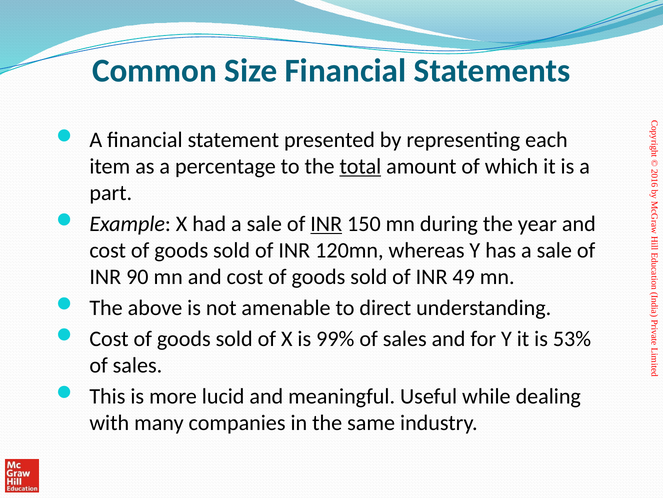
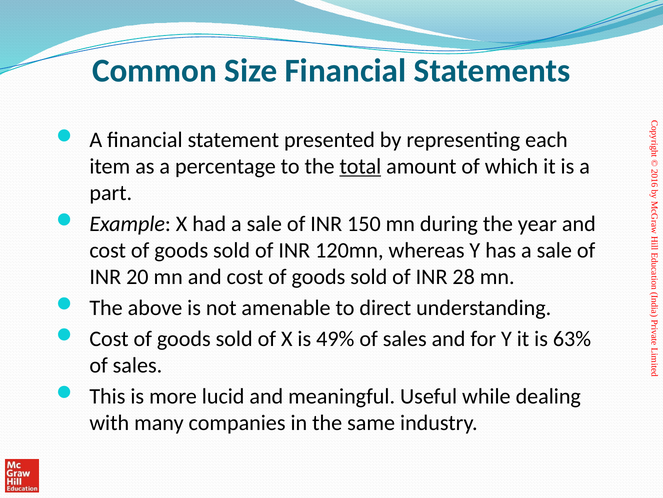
INR at (326, 224) underline: present -> none
90: 90 -> 20
49: 49 -> 28
99%: 99% -> 49%
53%: 53% -> 63%
